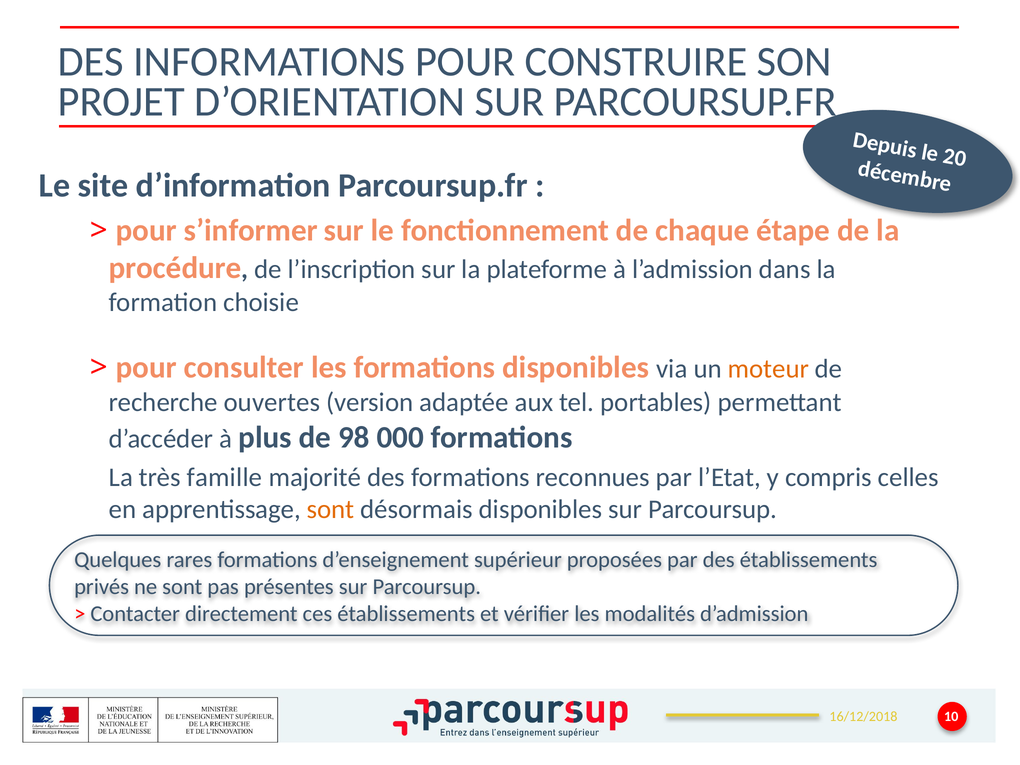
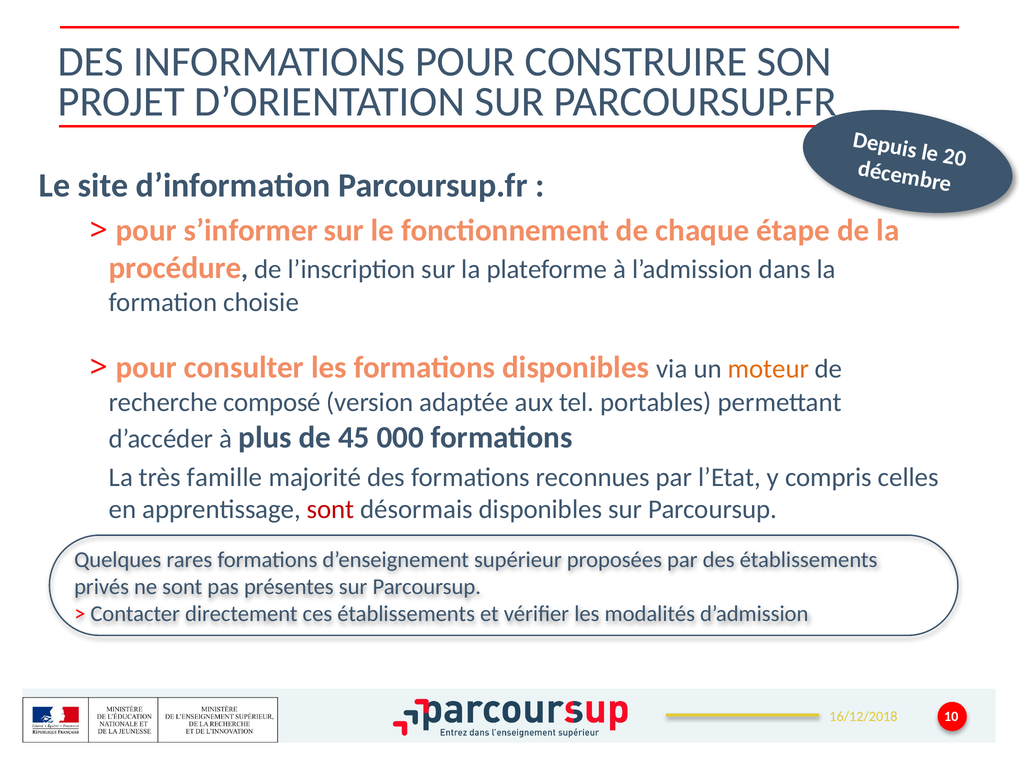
ouvertes: ouvertes -> composé
98: 98 -> 45
sont at (331, 509) colour: orange -> red
